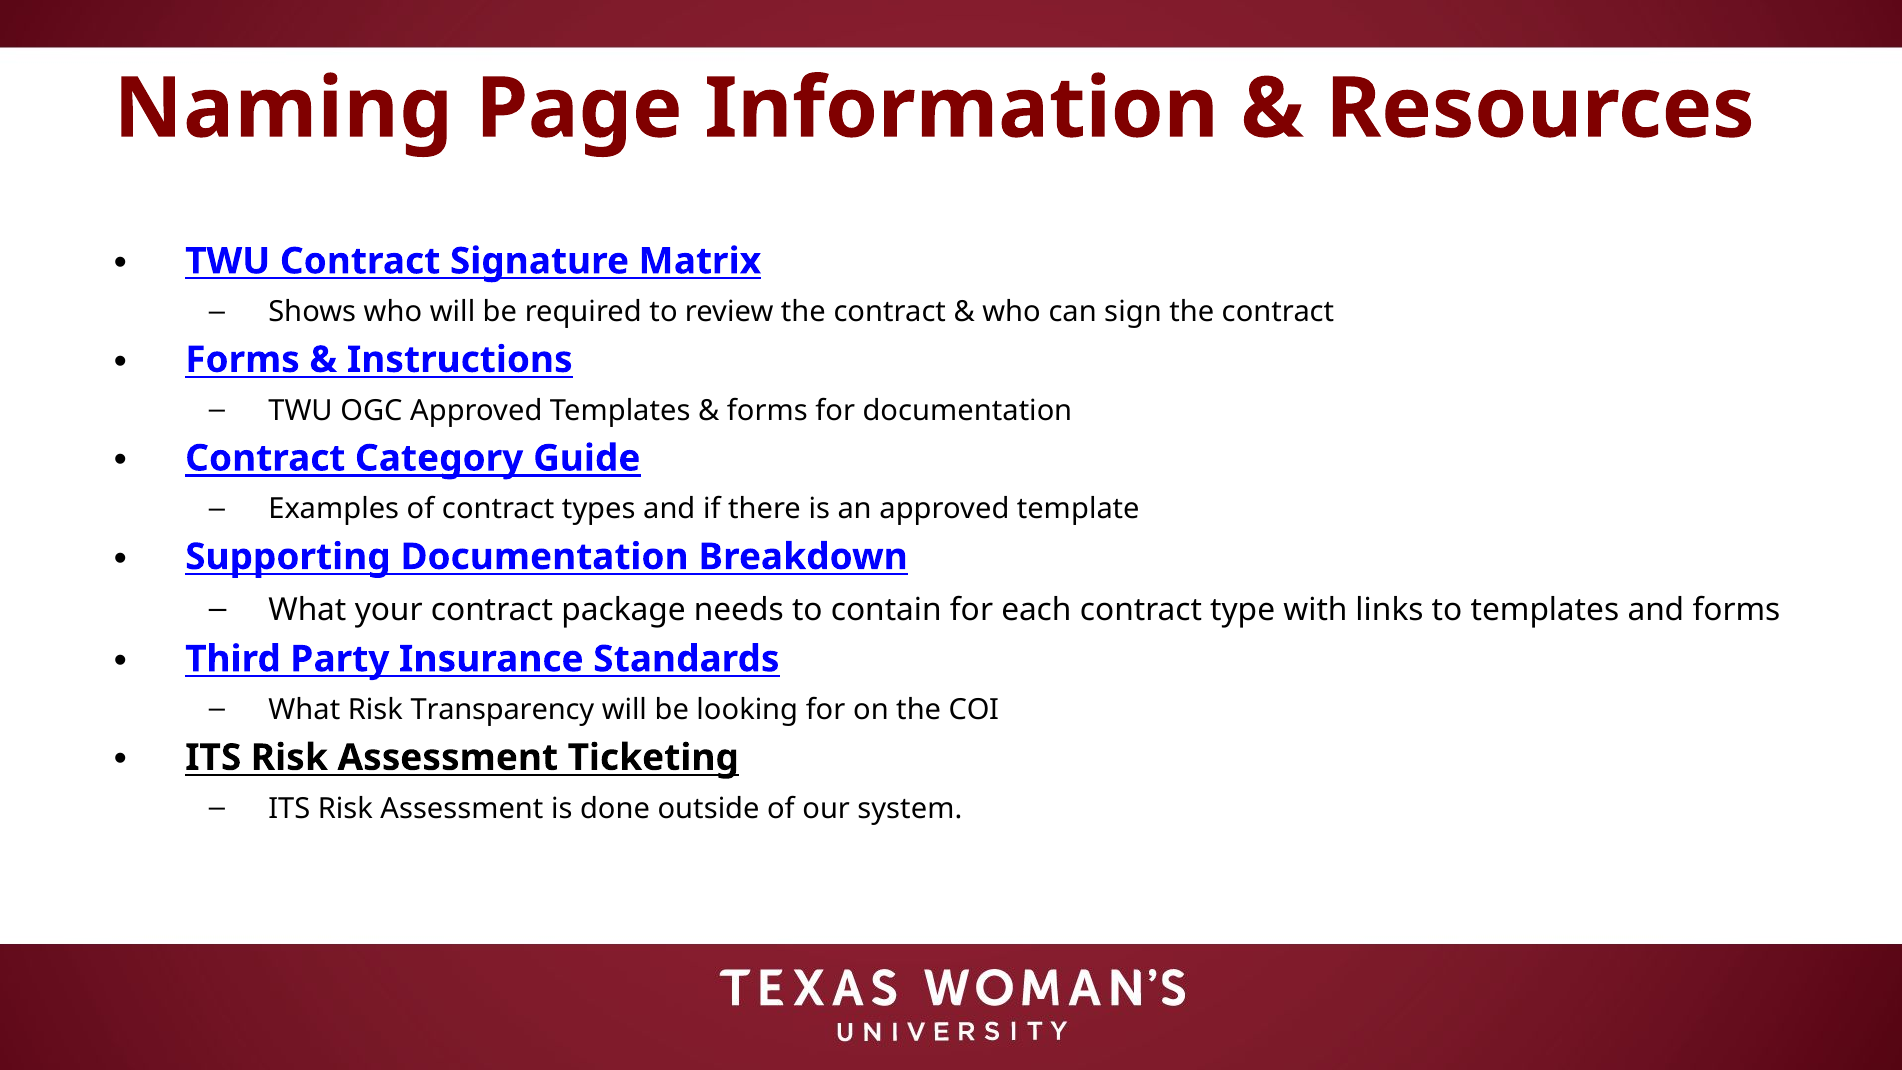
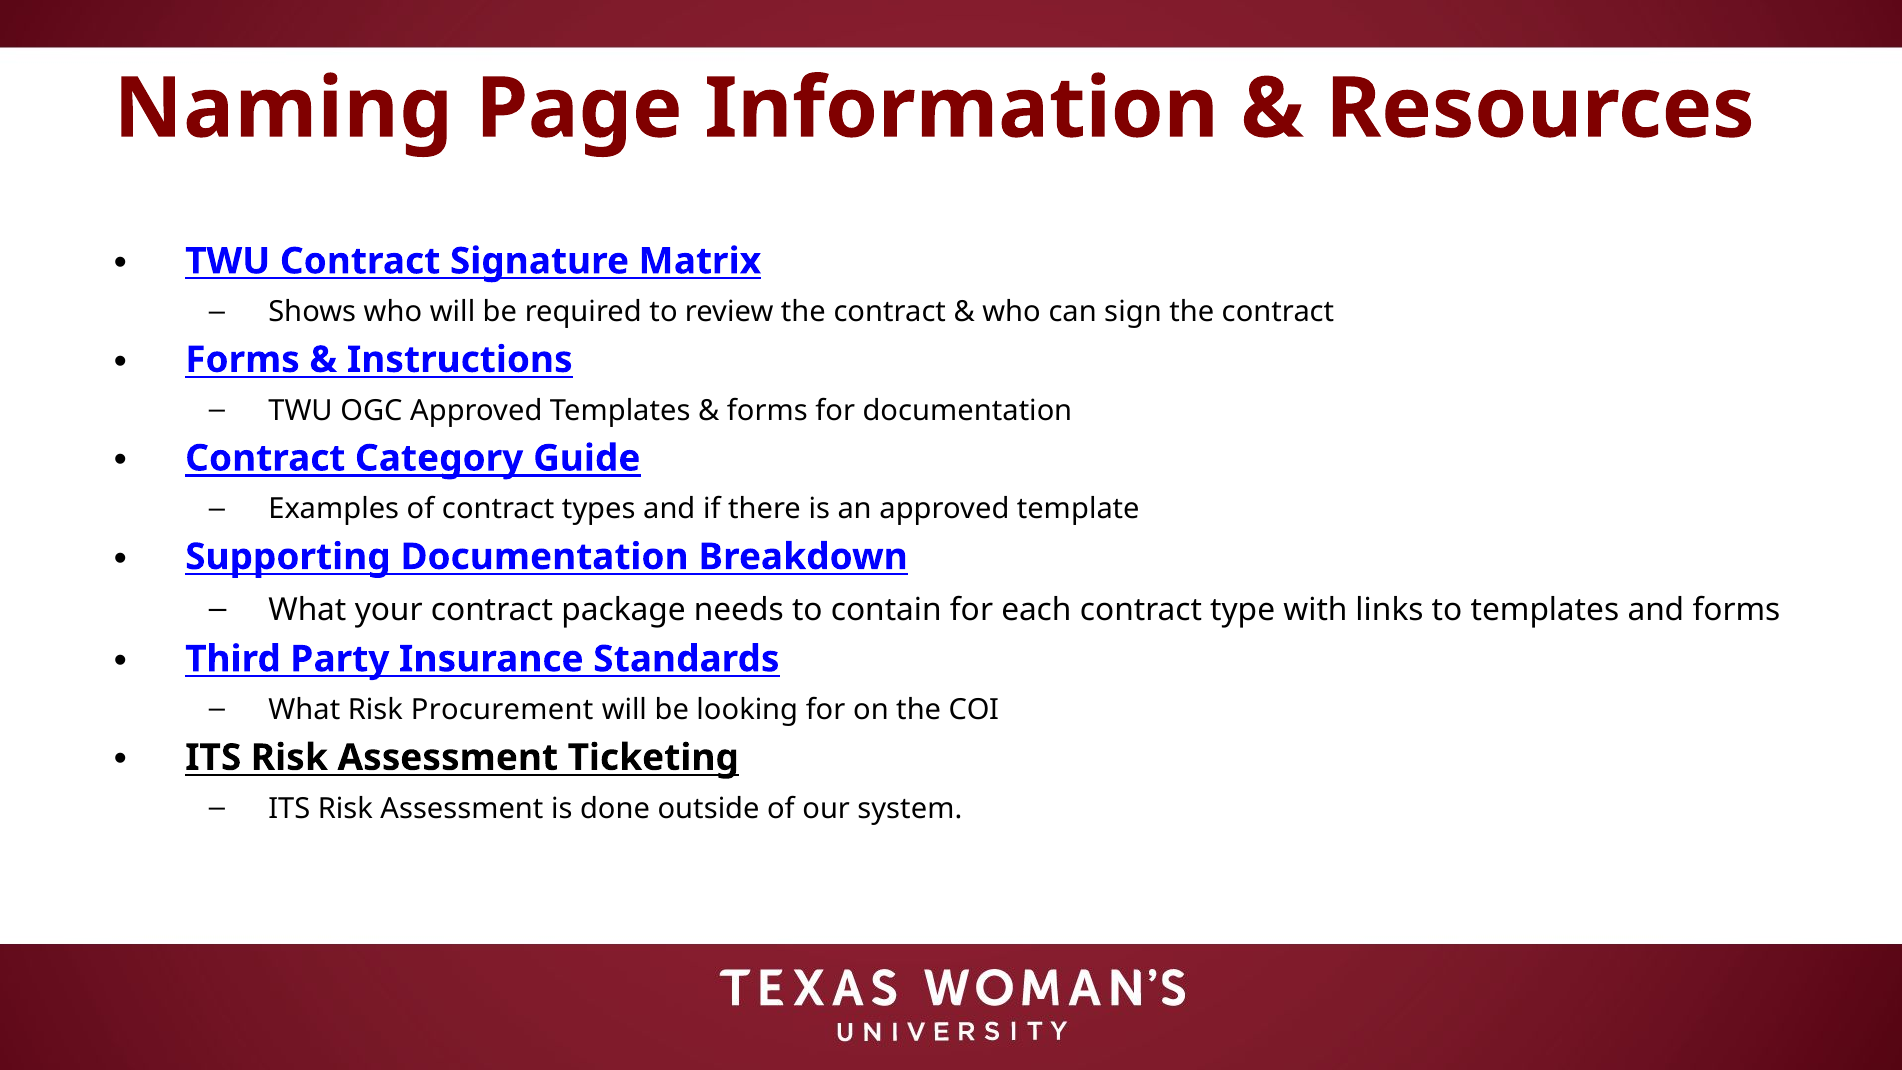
Transparency: Transparency -> Procurement
